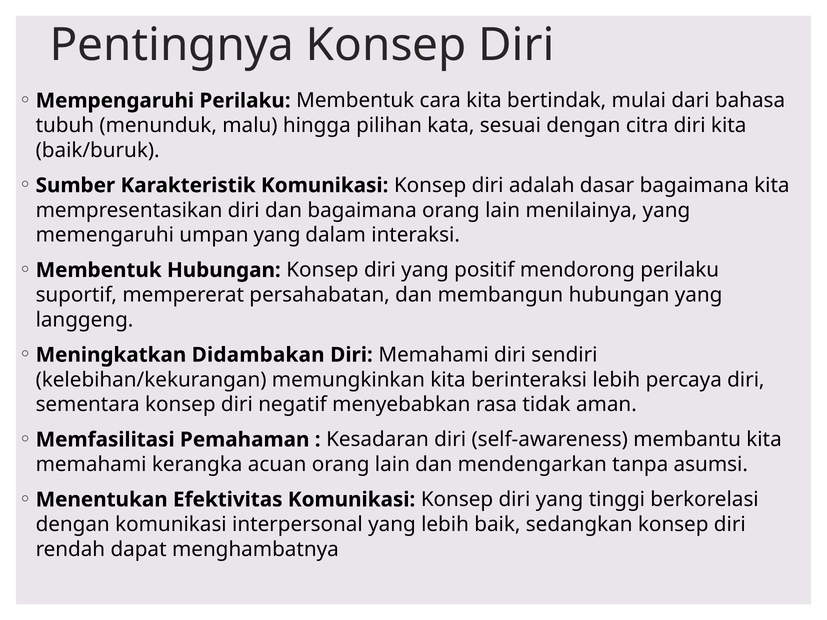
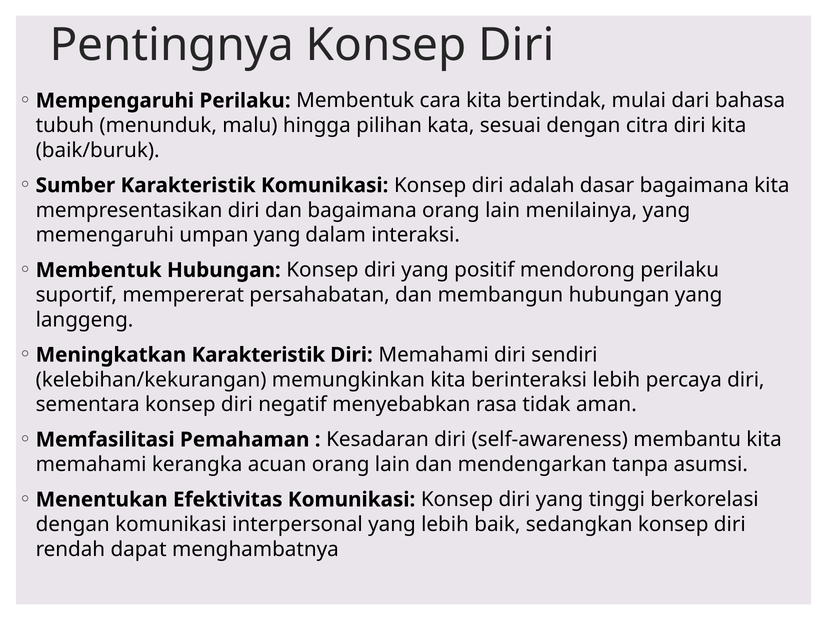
Meningkatkan Didambakan: Didambakan -> Karakteristik
